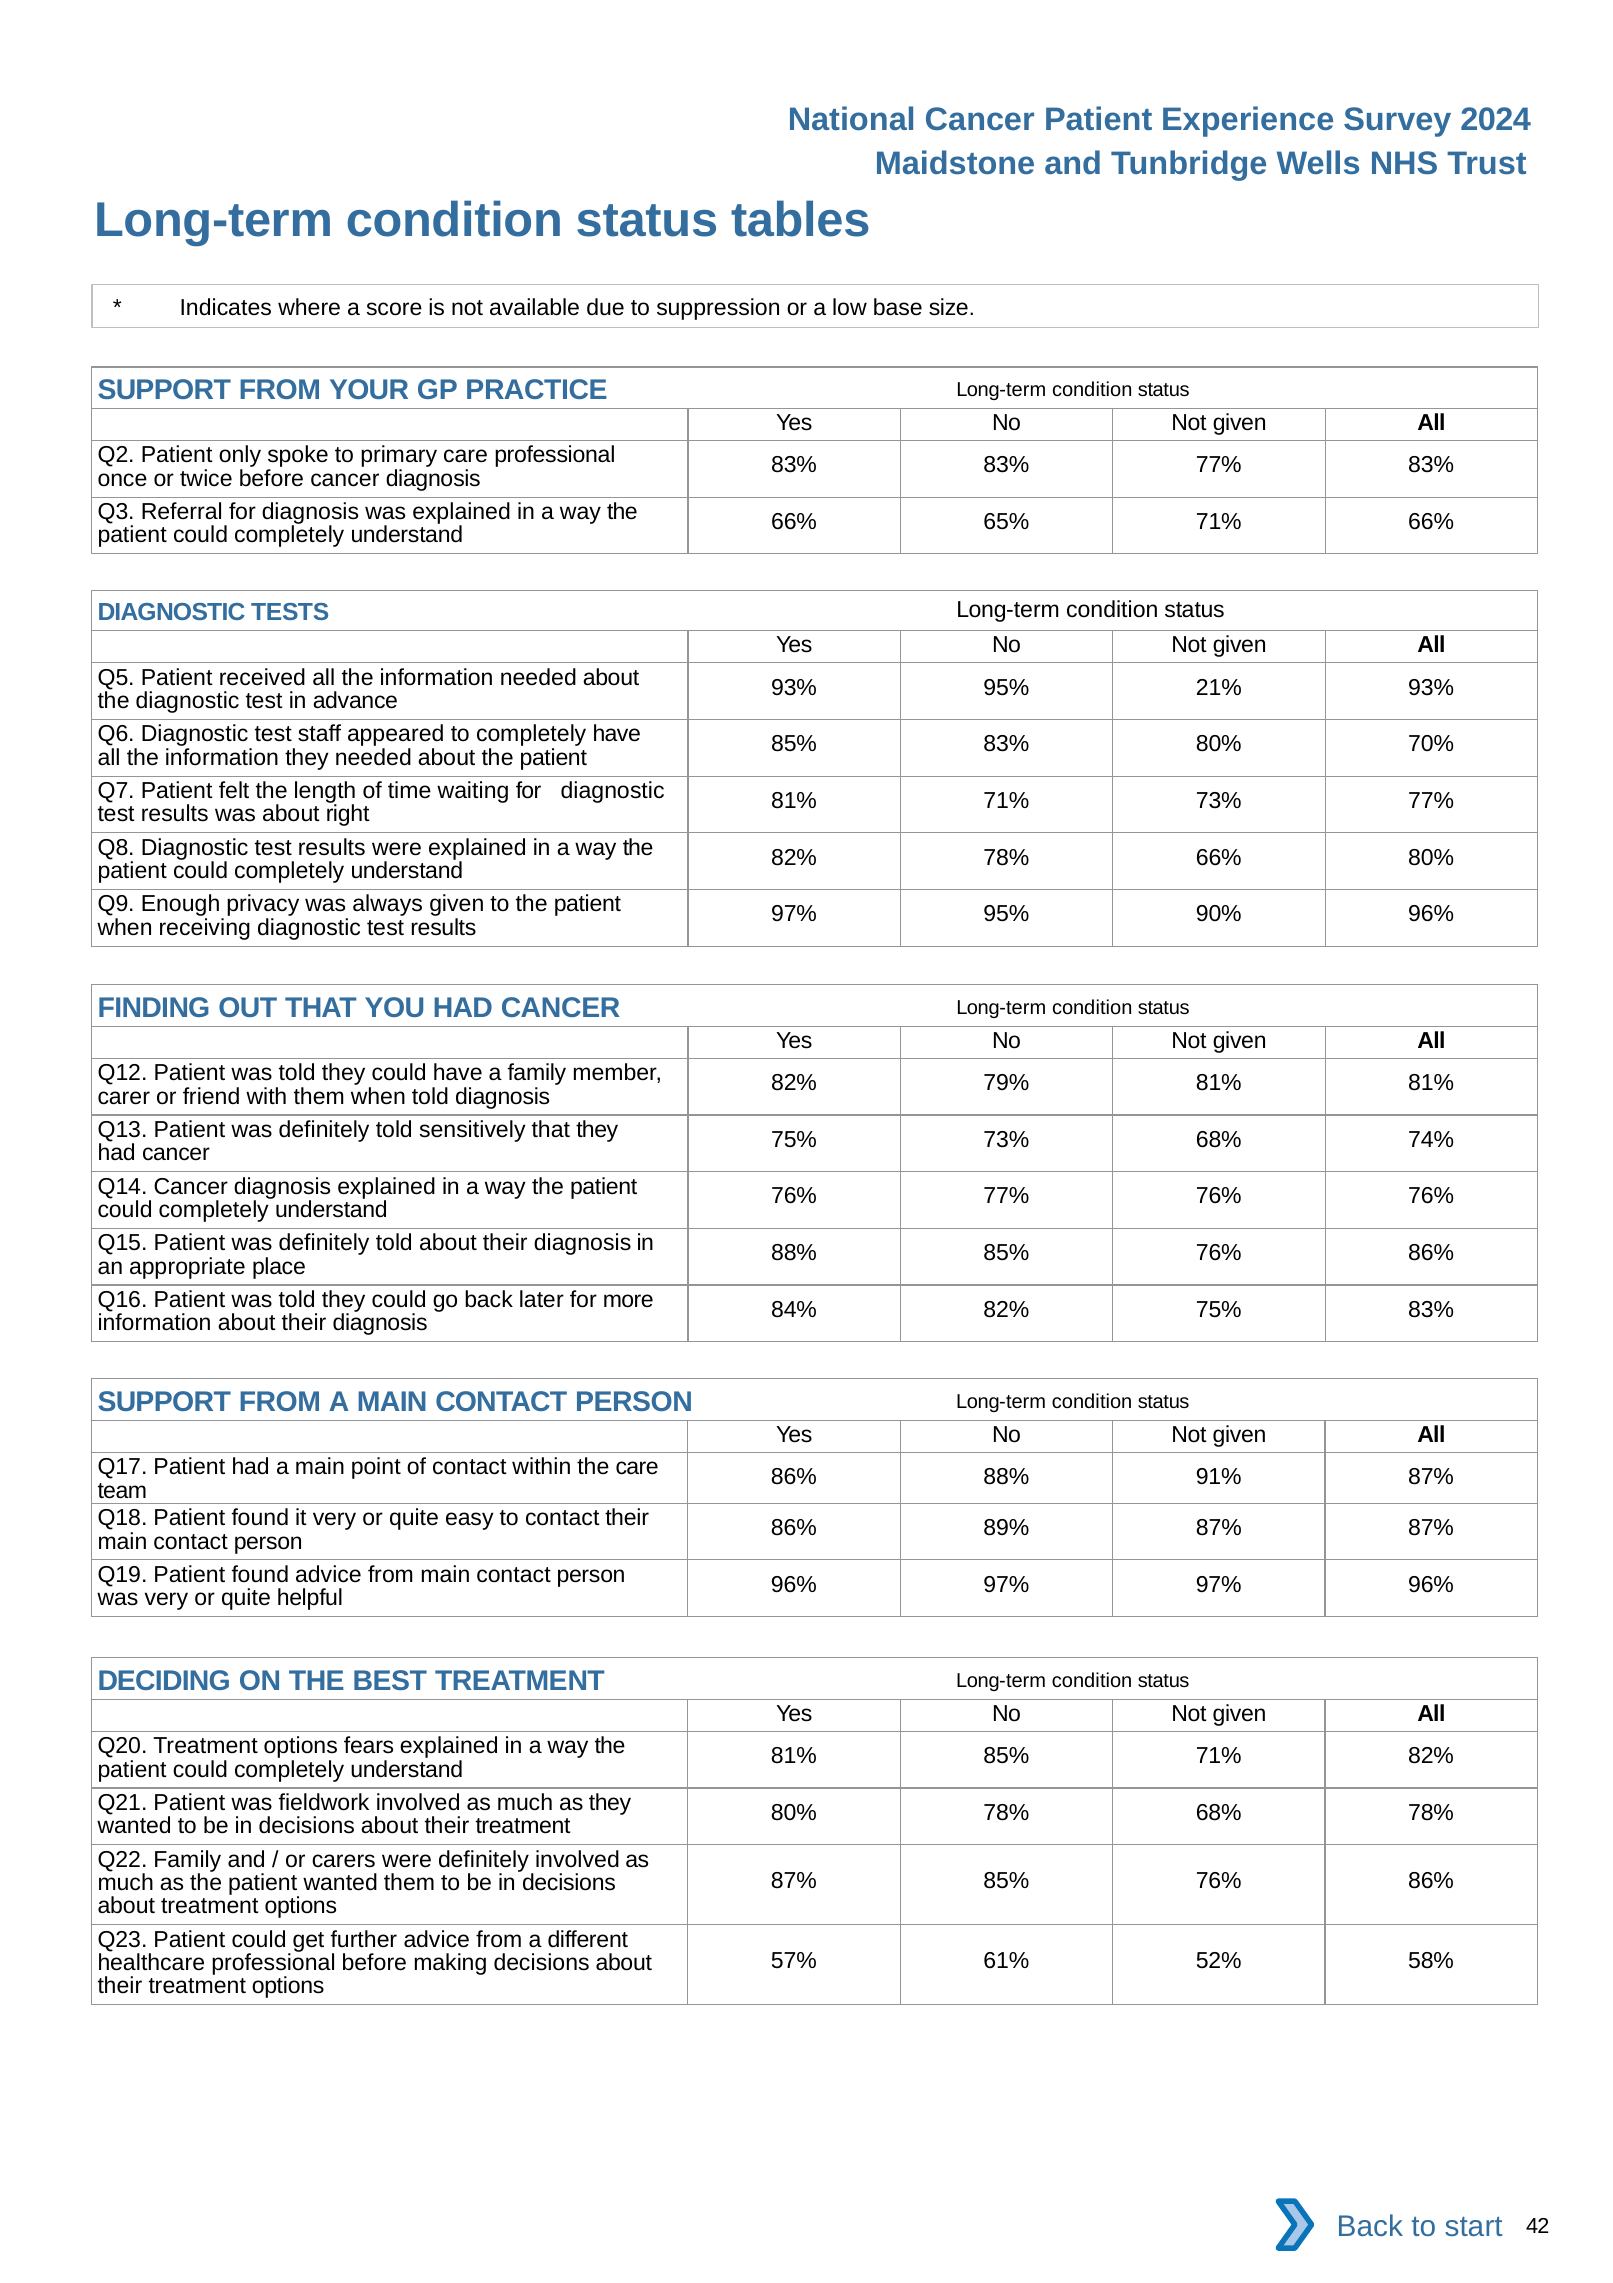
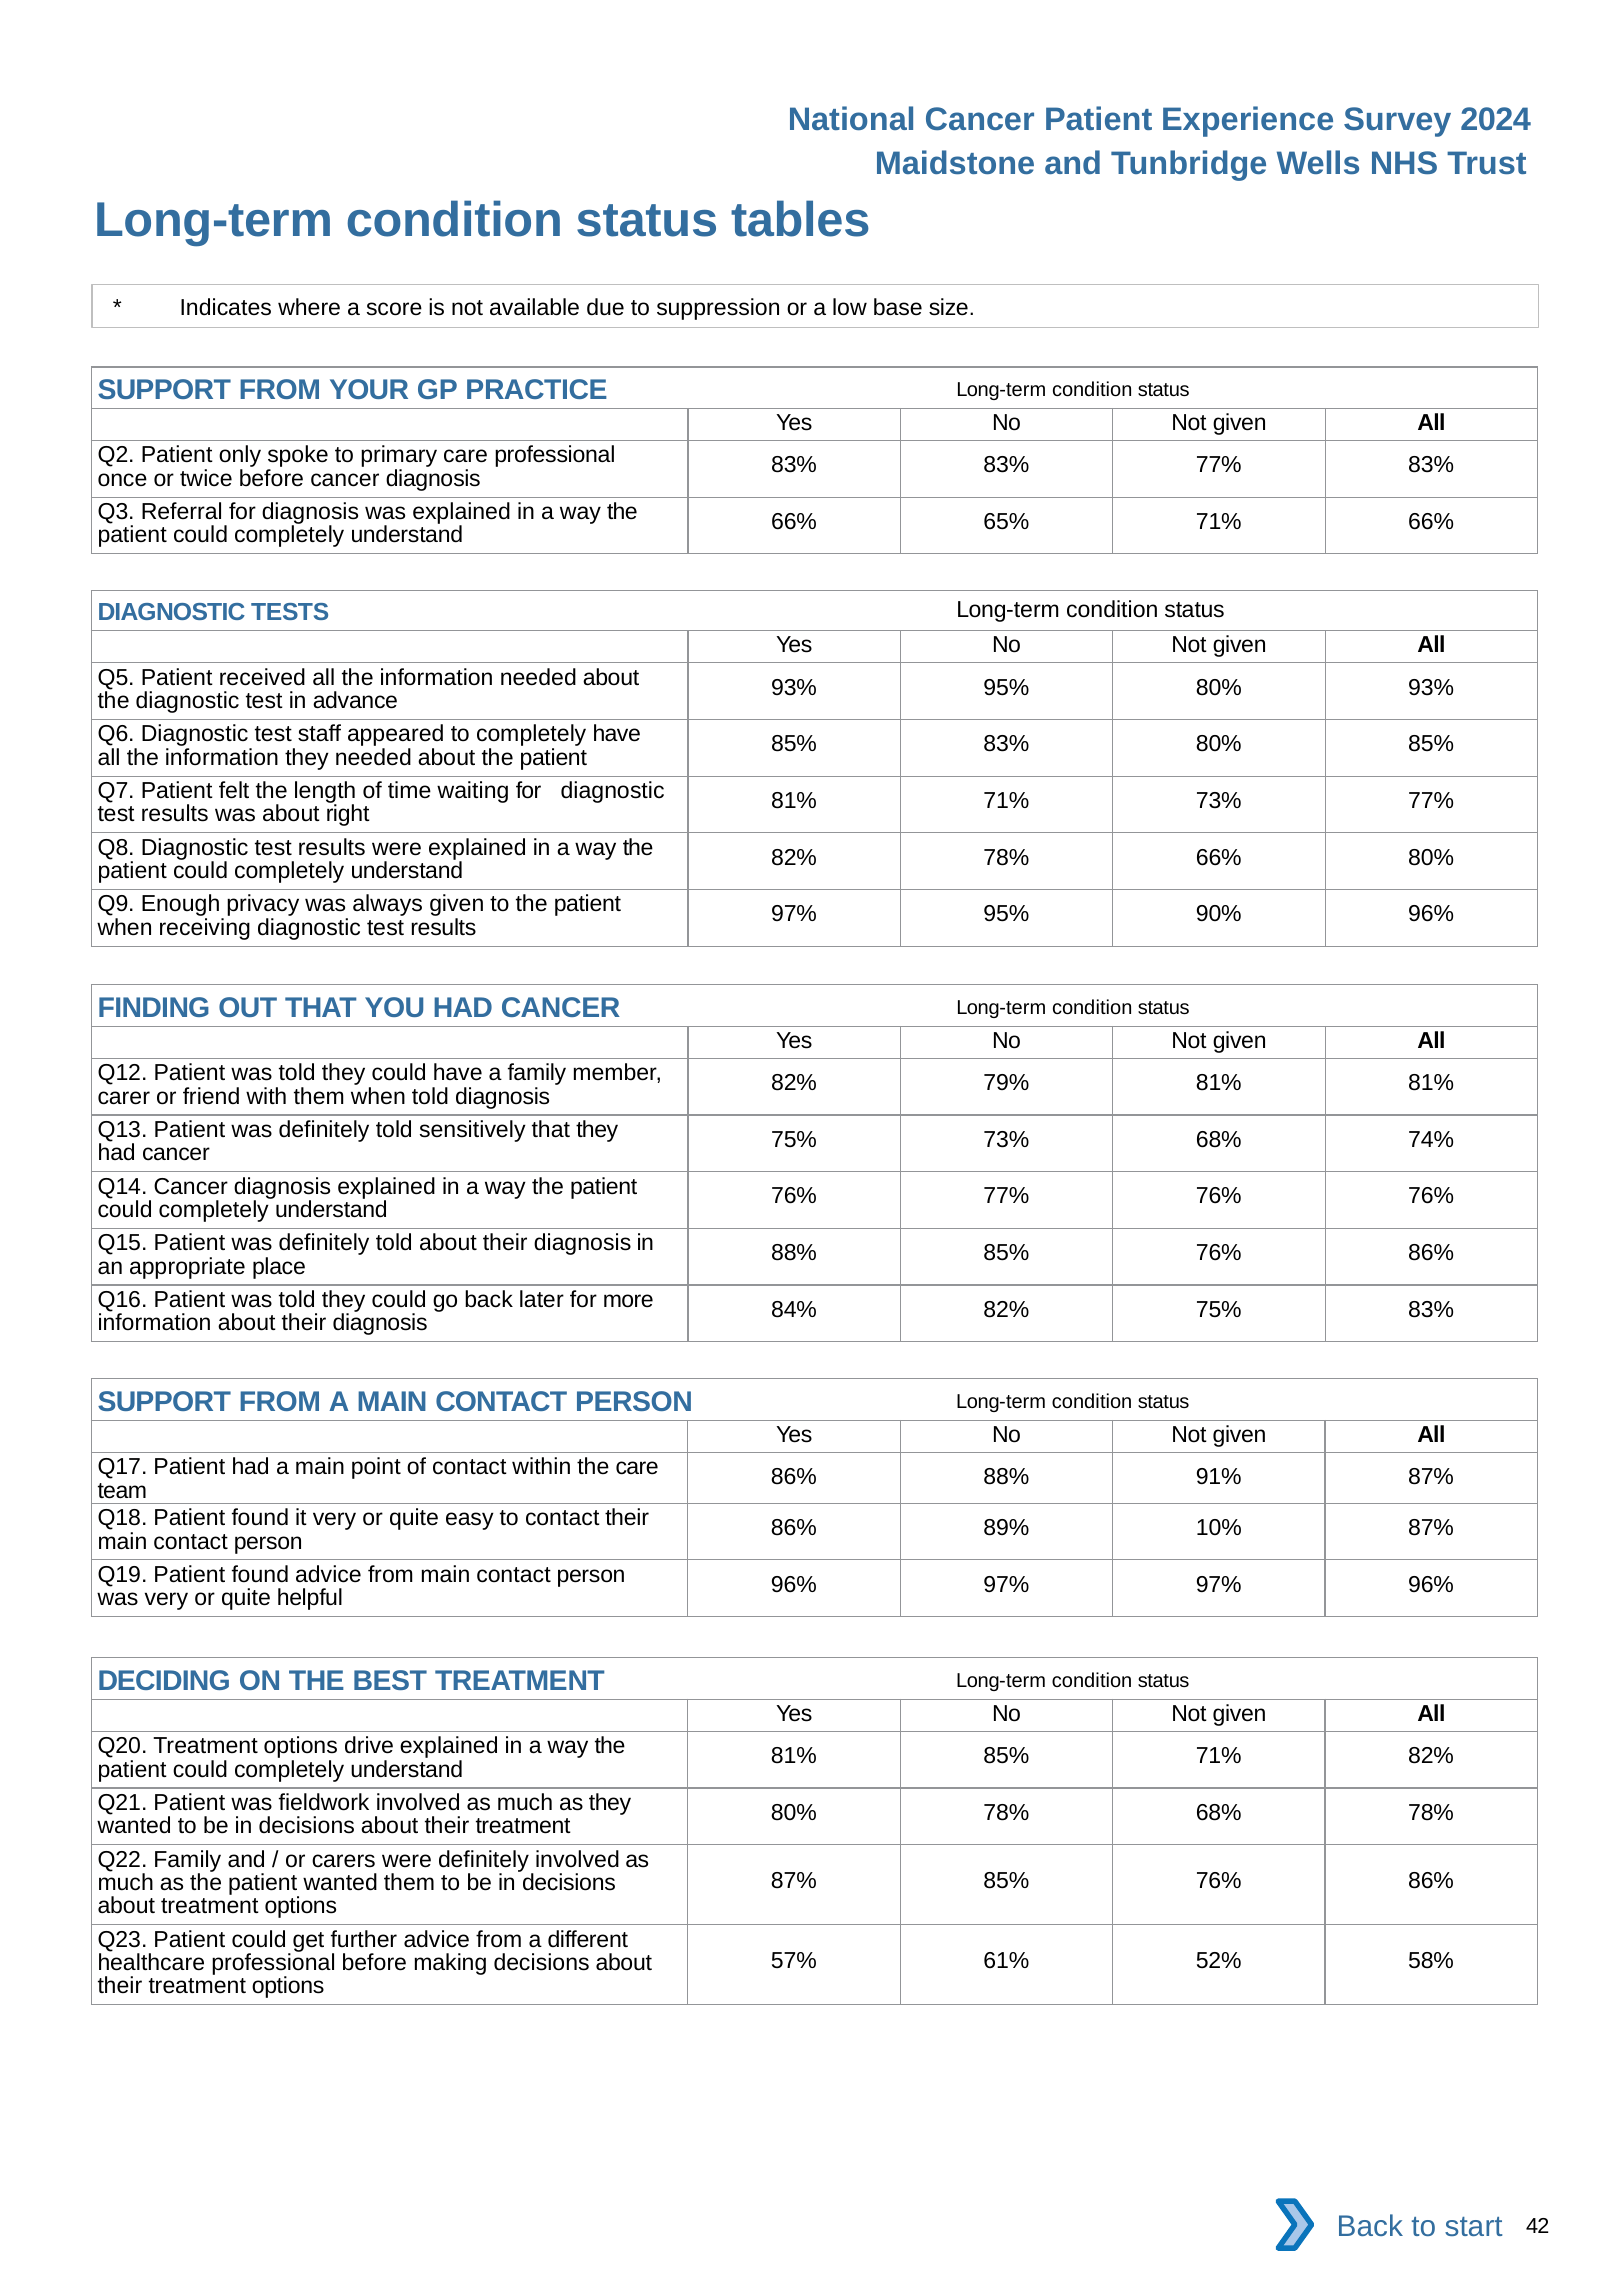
95% 21%: 21% -> 80%
80% 70%: 70% -> 85%
89% 87%: 87% -> 10%
fears: fears -> drive
